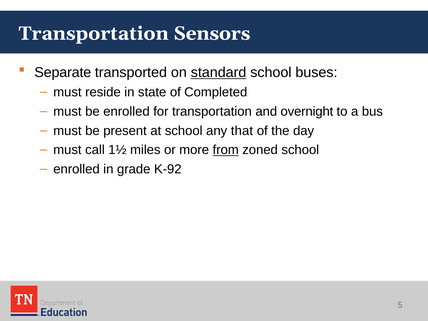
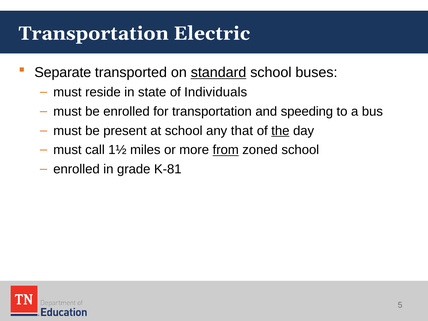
Sensors: Sensors -> Electric
Completed: Completed -> Individuals
overnight: overnight -> speeding
the underline: none -> present
K-92: K-92 -> K-81
